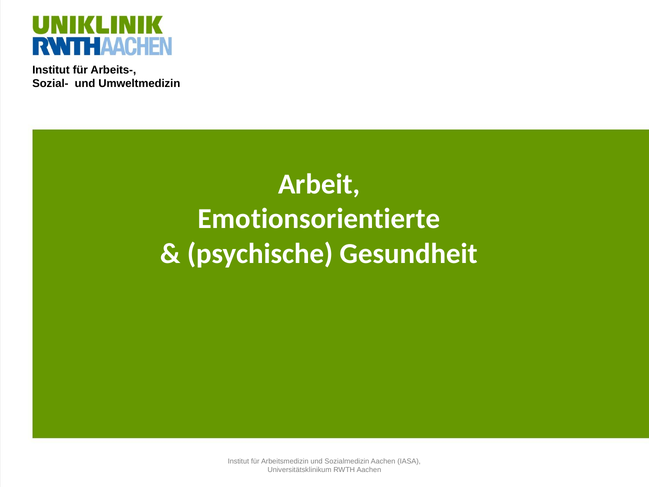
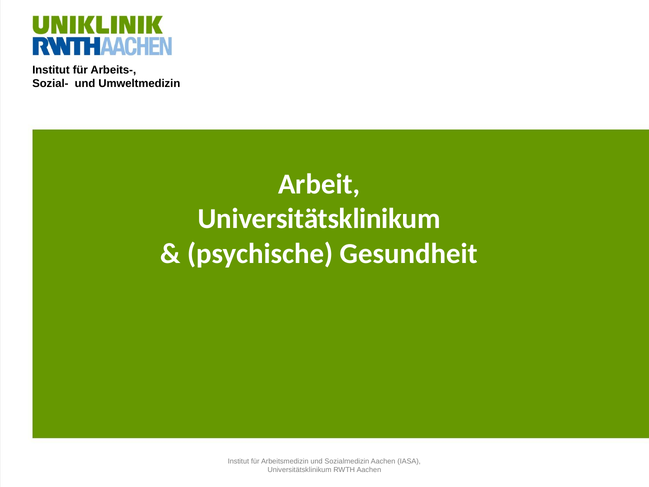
Emotionsorientierte at (319, 219): Emotionsorientierte -> Universitätsklinikum
